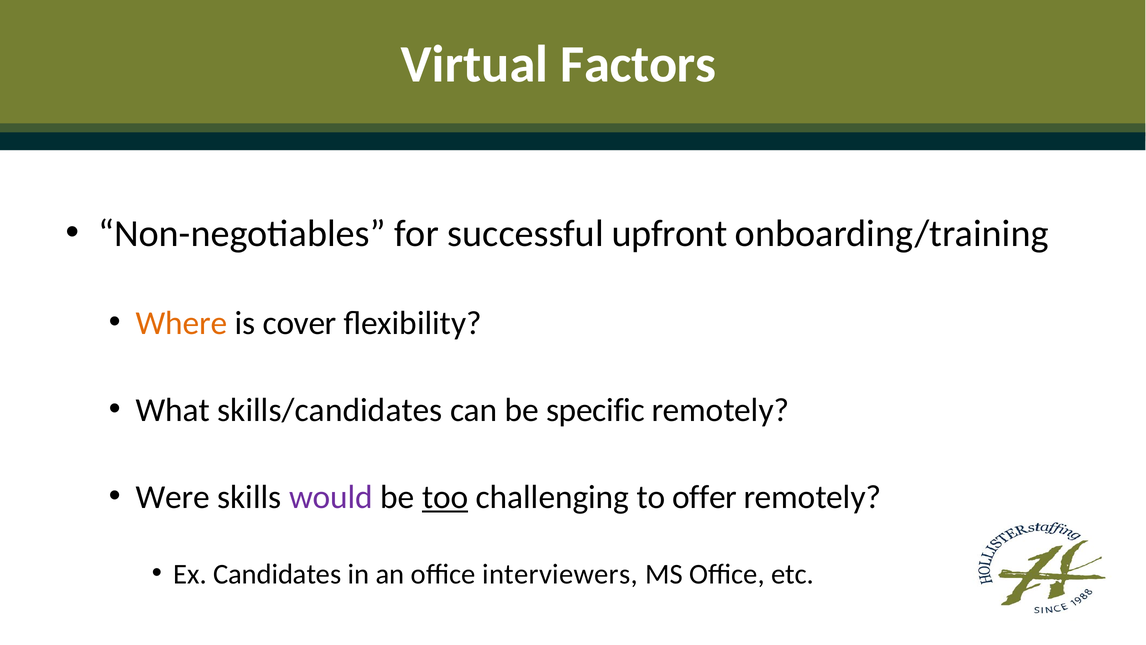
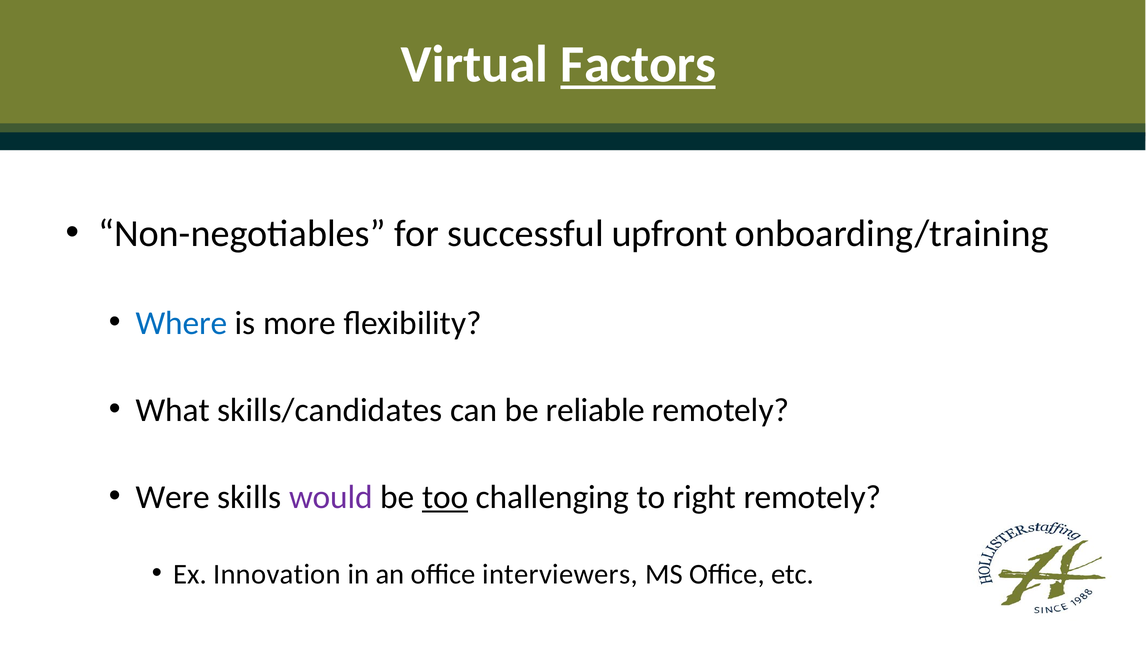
Factors underline: none -> present
Where colour: orange -> blue
cover: cover -> more
specific: specific -> reliable
offer: offer -> right
Candidates: Candidates -> Innovation
